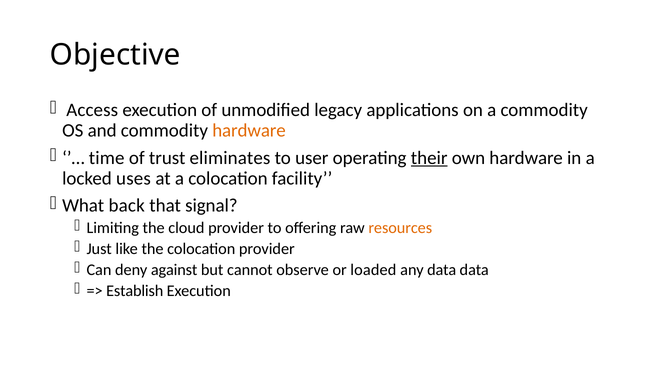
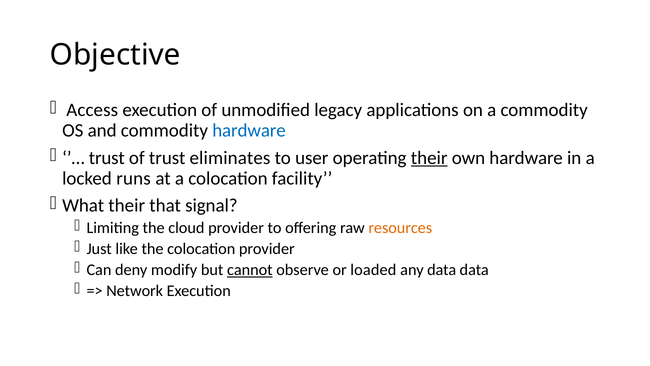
hardware at (249, 130) colour: orange -> blue
time at (107, 158): time -> trust
uses: uses -> runs
What back: back -> their
against: against -> modify
cannot underline: none -> present
Establish: Establish -> Network
